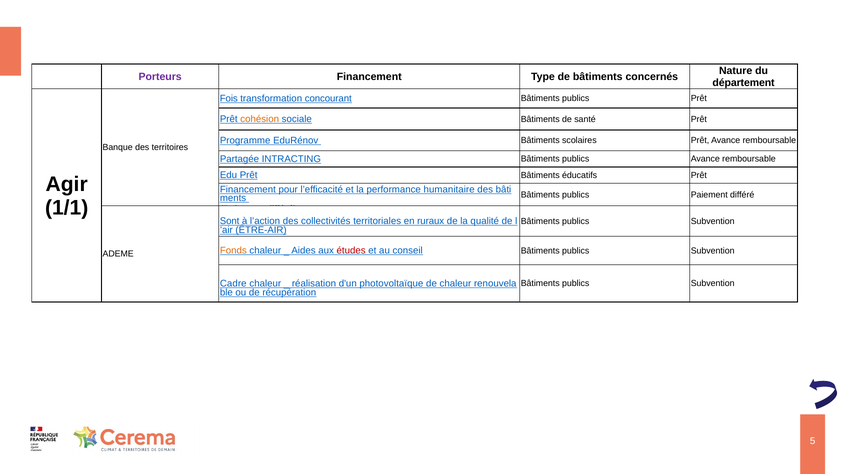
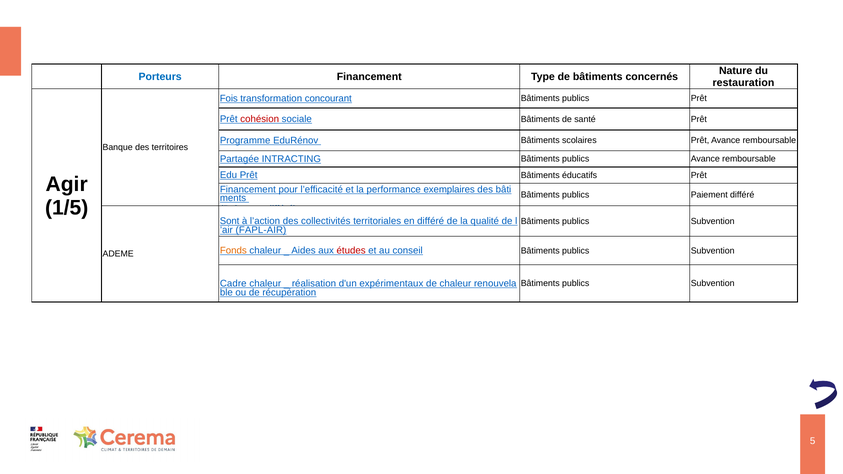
Porteurs colour: purple -> blue
département: département -> restauration
cohésion colour: orange -> red
humanitaire: humanitaire -> exemplaires
1/1: 1/1 -> 1/5
en ruraux: ruraux -> différé
ÊTRE-AIR: ÊTRE-AIR -> FAPL-AIR
photovoltaïque: photovoltaïque -> expérimentaux
